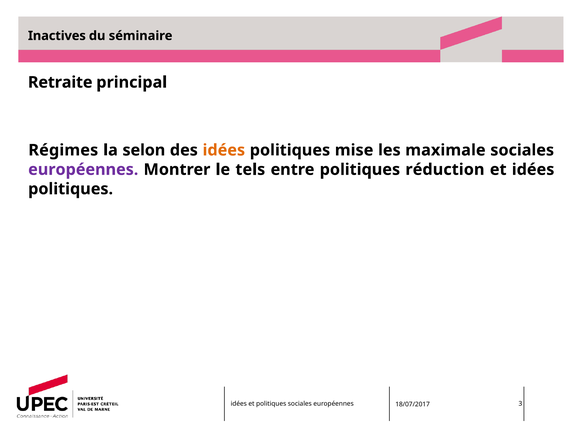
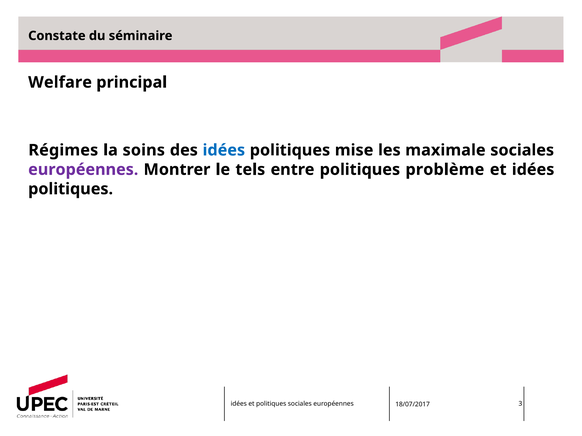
Inactives: Inactives -> Constate
Retraite: Retraite -> Welfare
selon: selon -> soins
idées at (224, 150) colour: orange -> blue
réduction: réduction -> problème
